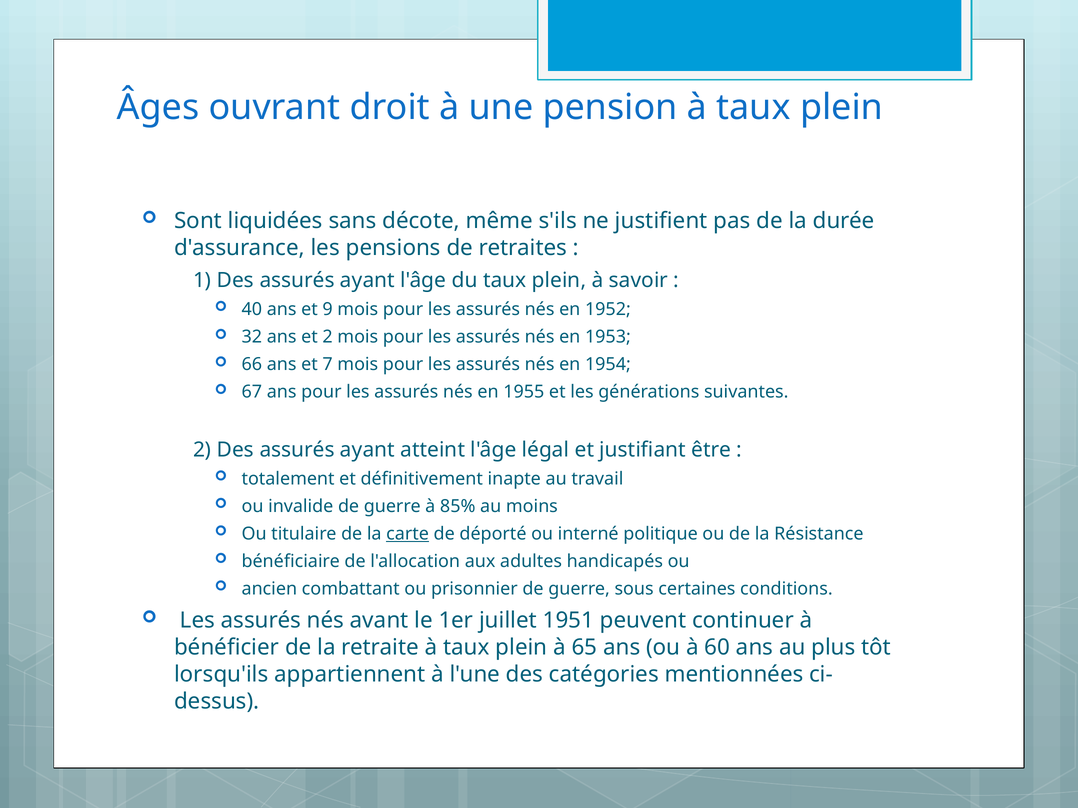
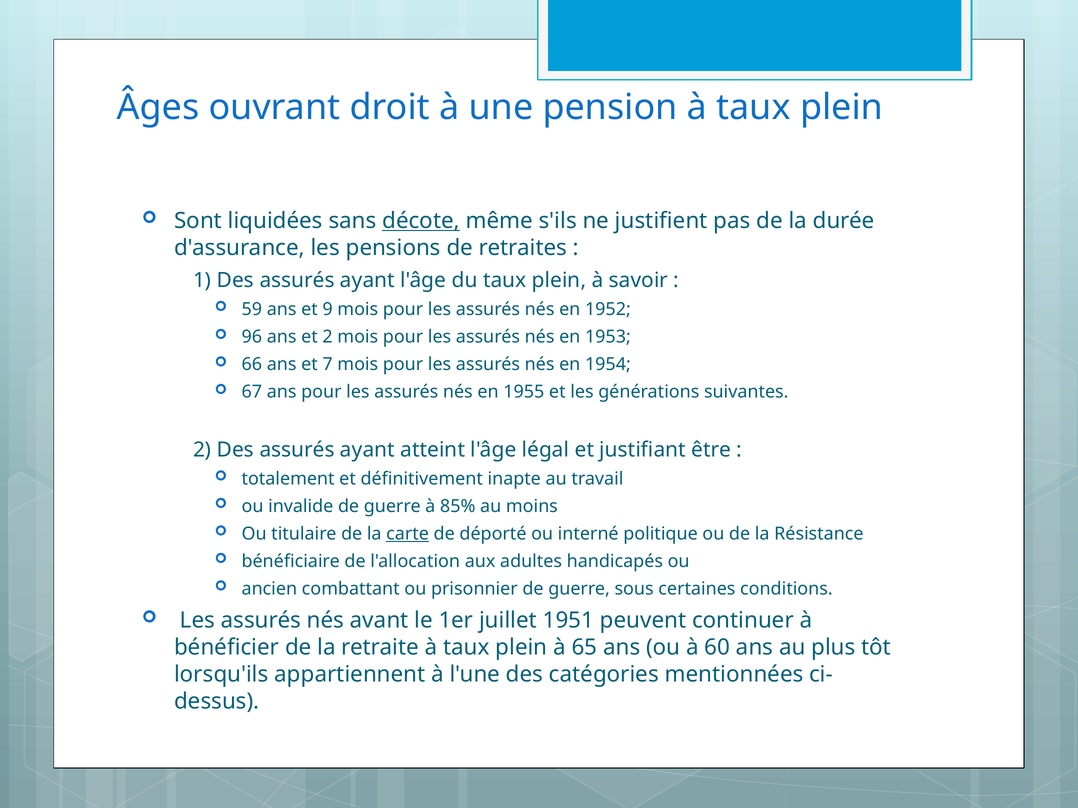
décote underline: none -> present
40: 40 -> 59
32: 32 -> 96
